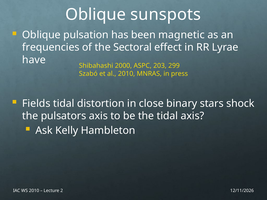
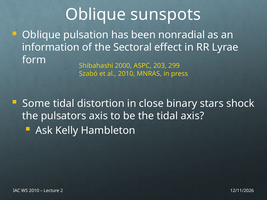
magnetic: magnetic -> nonradial
frequencies: frequencies -> information
have: have -> form
Fields: Fields -> Some
